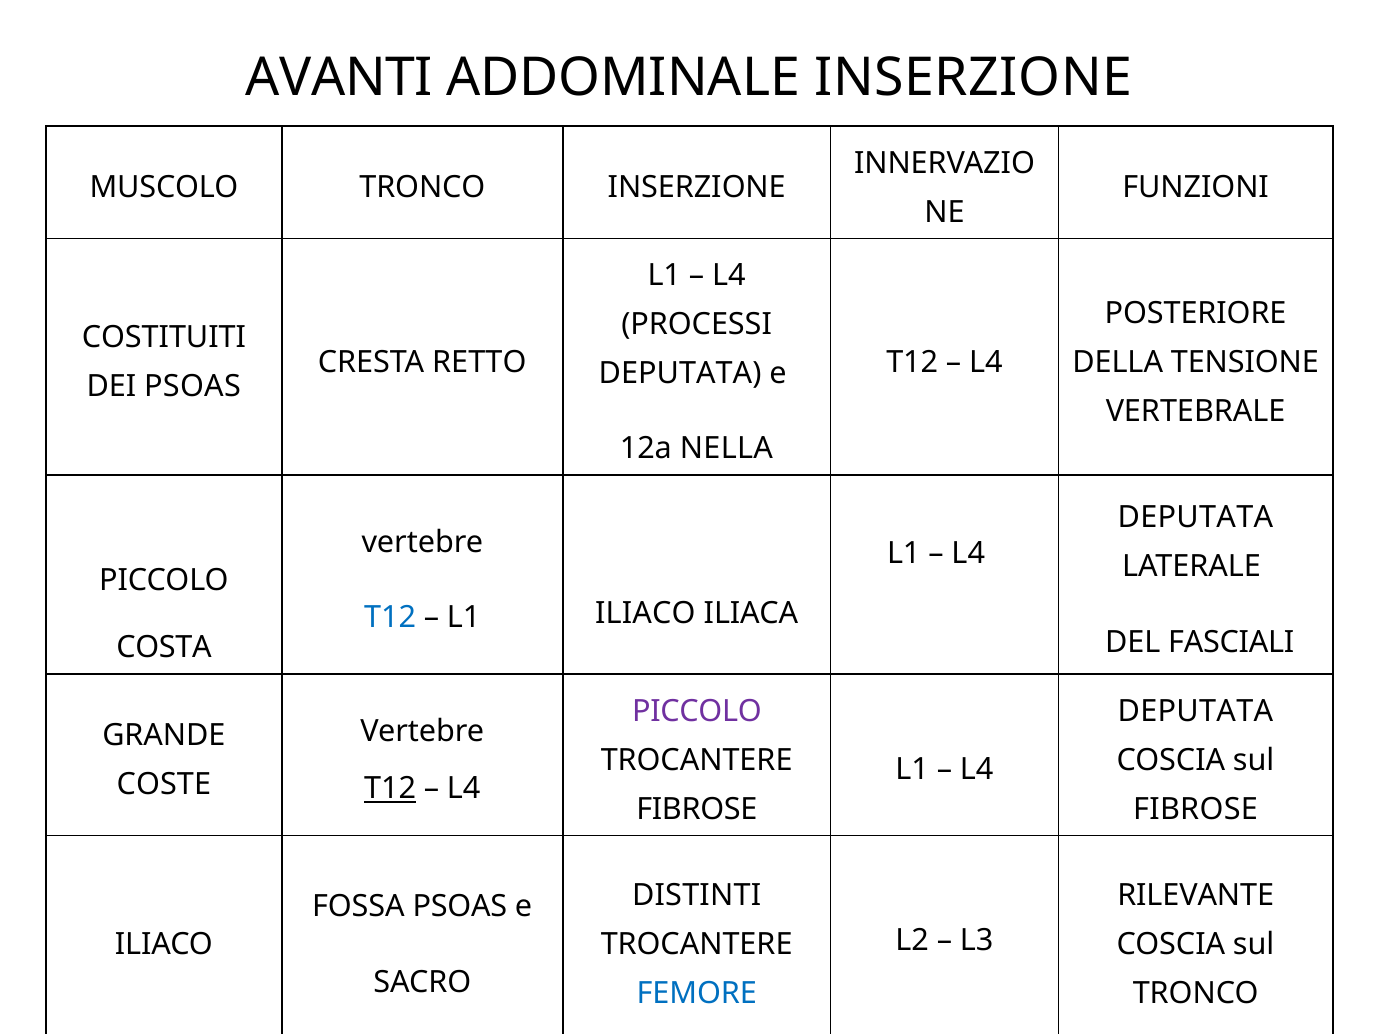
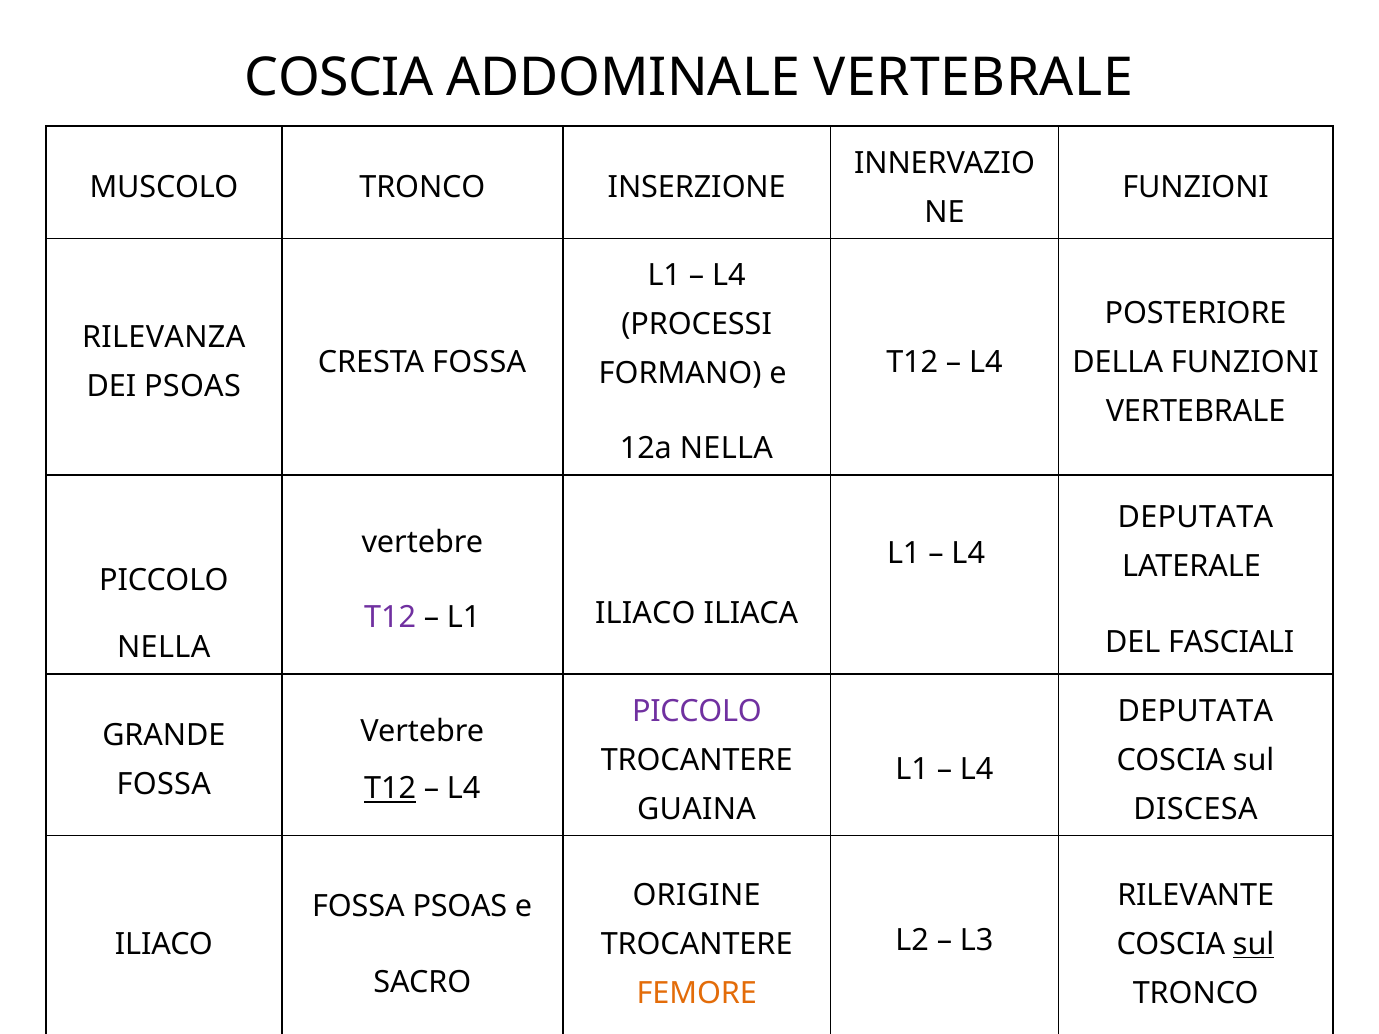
AVANTI at (339, 78): AVANTI -> COSCIA
ADDOMINALE INSERZIONE: INSERZIONE -> VERTEBRALE
COSTITUITI: COSTITUITI -> RILEVANZA
CRESTA RETTO: RETTO -> FOSSA
DELLA TENSIONE: TENSIONE -> FUNZIONI
DEPUTATA at (680, 373): DEPUTATA -> FORMANO
T12 at (390, 618) colour: blue -> purple
COSTA at (164, 648): COSTA -> NELLA
COSTE at (164, 785): COSTE -> FOSSA
FIBROSE at (697, 809): FIBROSE -> GUAINA
FIBROSE at (1196, 809): FIBROSE -> DISCESA
DISTINTI: DISTINTI -> ORIGINE
sul at (1254, 945) underline: none -> present
FEMORE colour: blue -> orange
